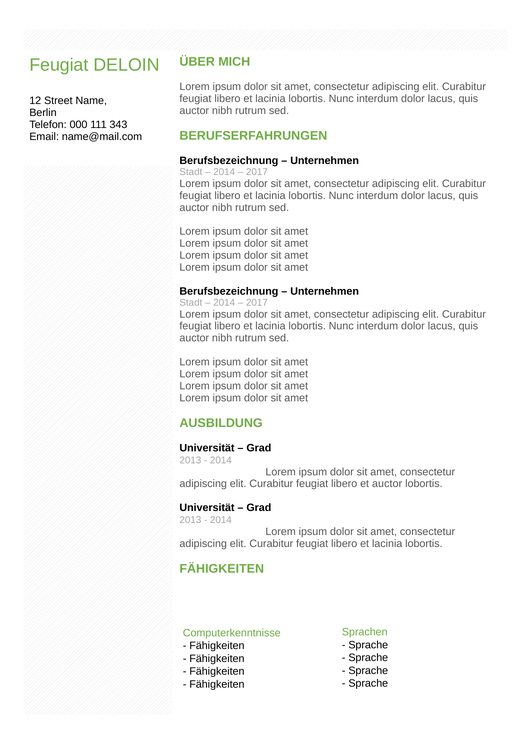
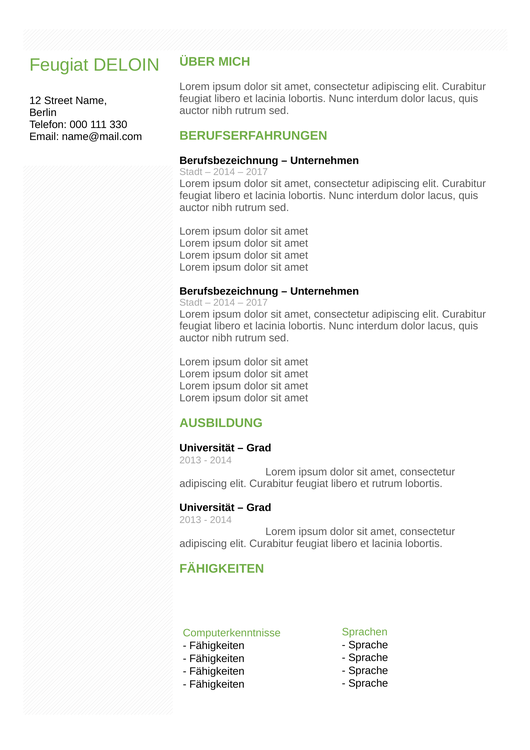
343: 343 -> 330
et auctor: auctor -> rutrum
